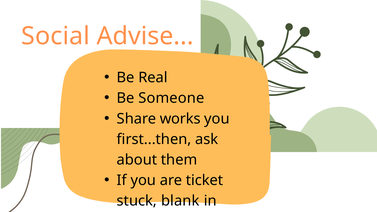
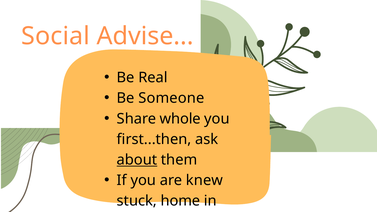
works: works -> whole
about underline: none -> present
ticket: ticket -> knew
blank: blank -> home
